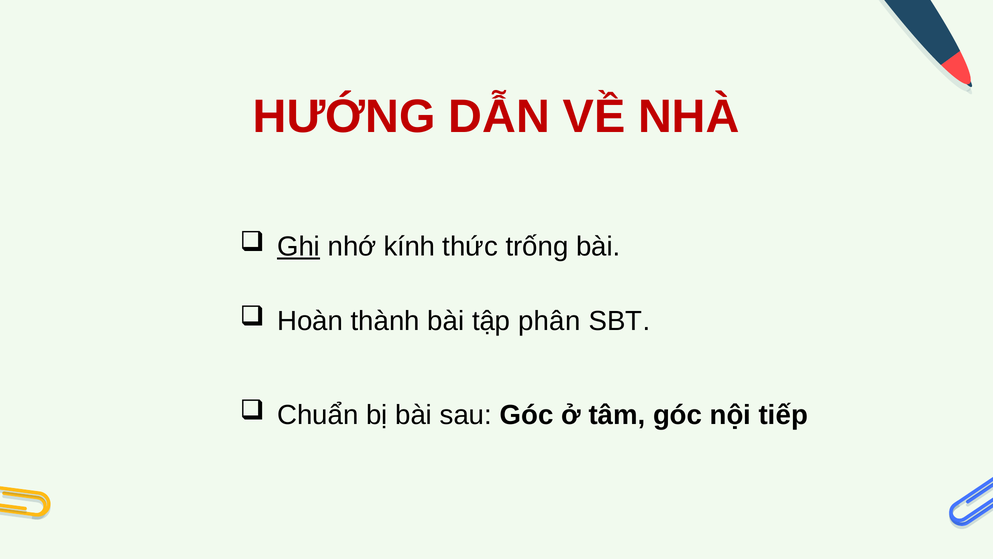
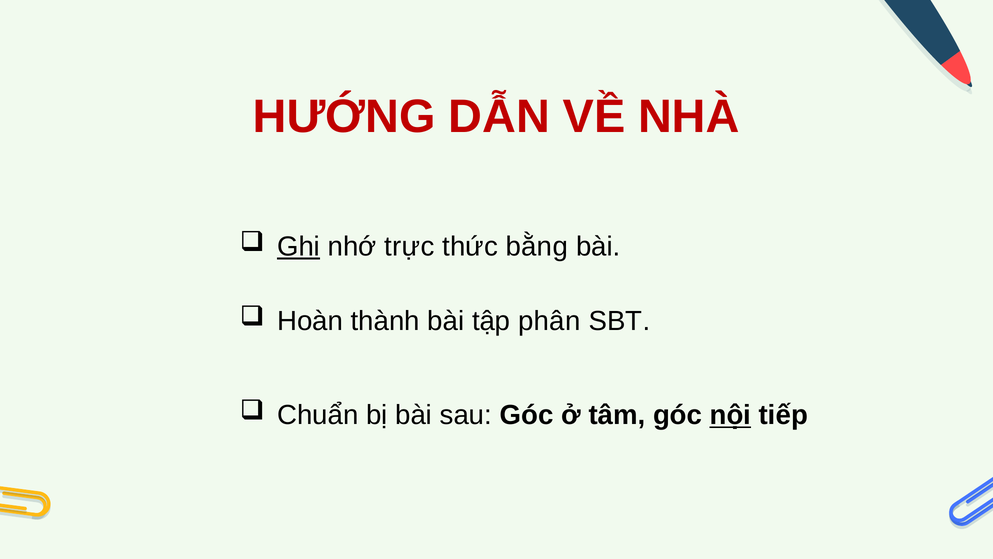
kính: kính -> trực
trống: trống -> bằng
nội underline: none -> present
